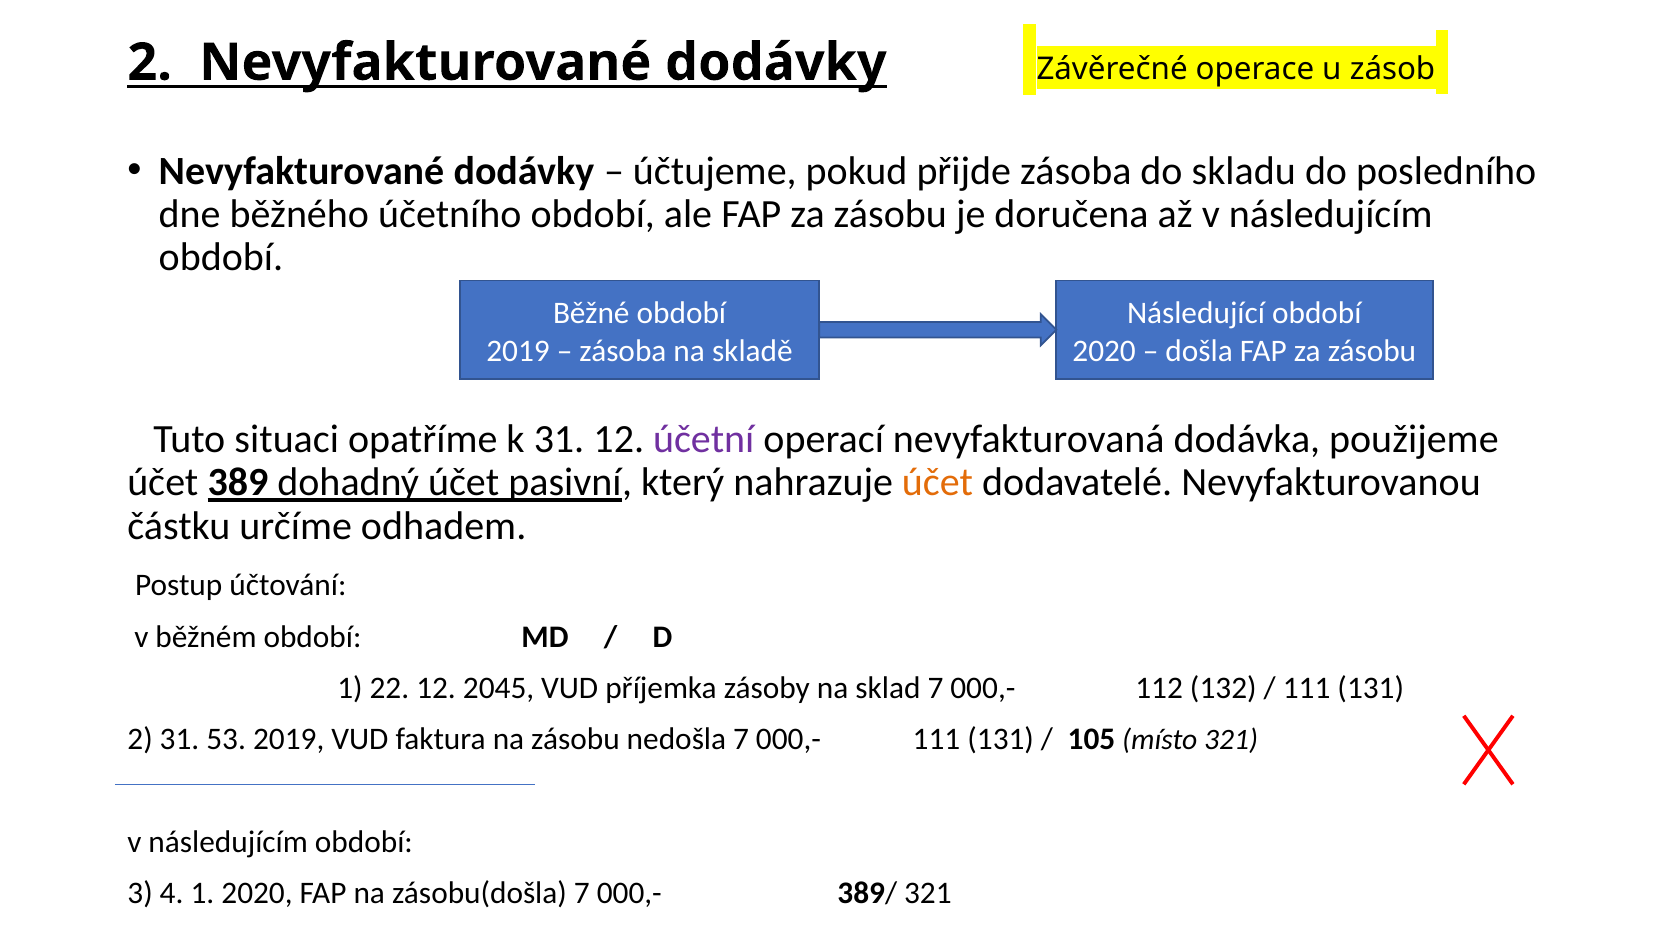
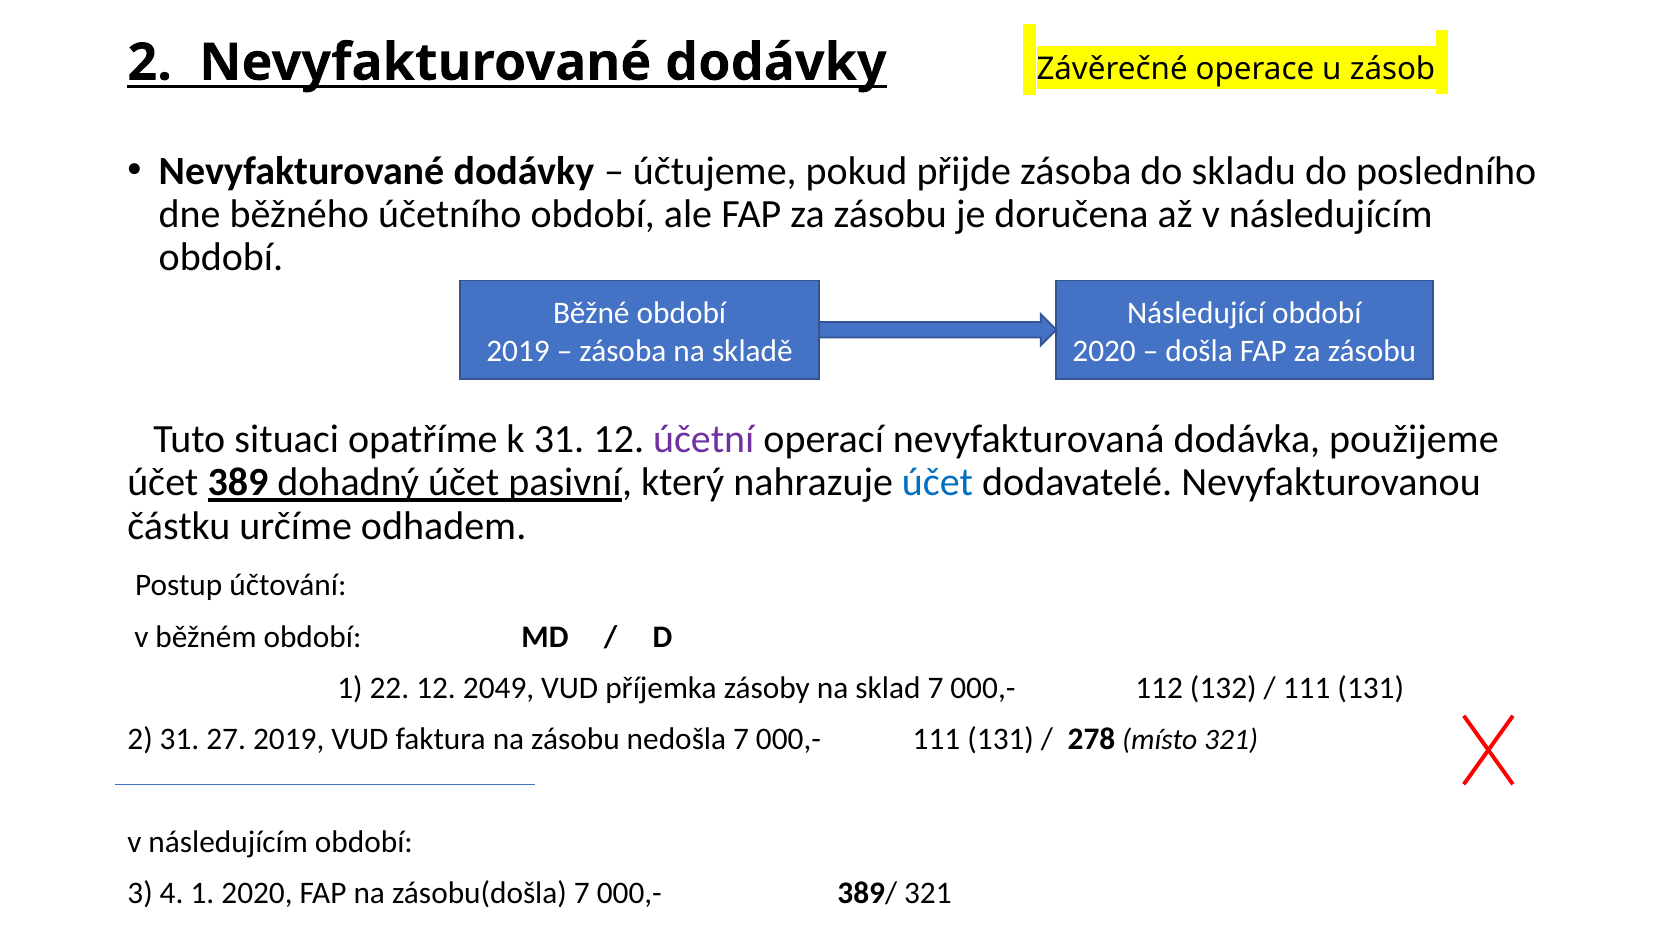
účet at (938, 483) colour: orange -> blue
2045: 2045 -> 2049
53: 53 -> 27
105: 105 -> 278
